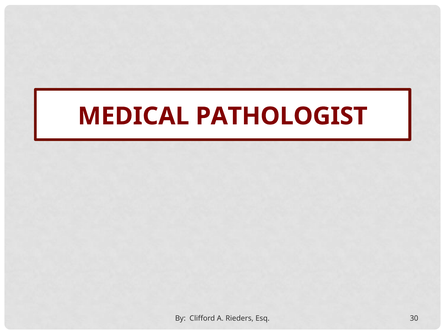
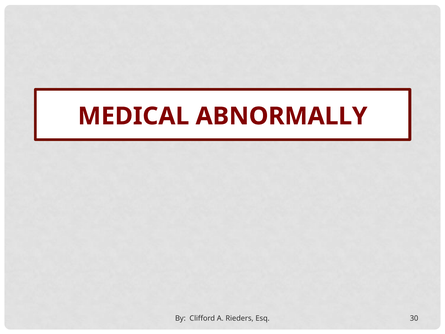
PATHOLOGIST: PATHOLOGIST -> ABNORMALLY
